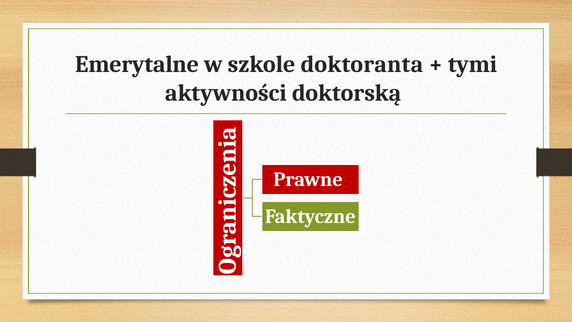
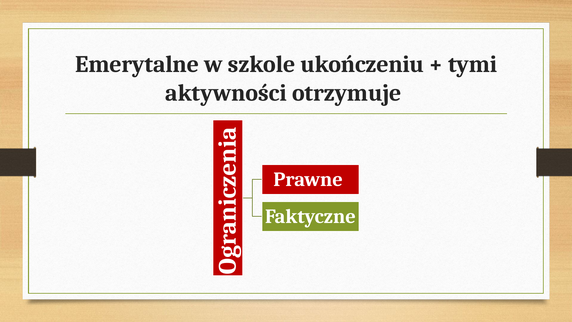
doktoranta: doktoranta -> ukończeniu
doktorską: doktorską -> otrzymuje
